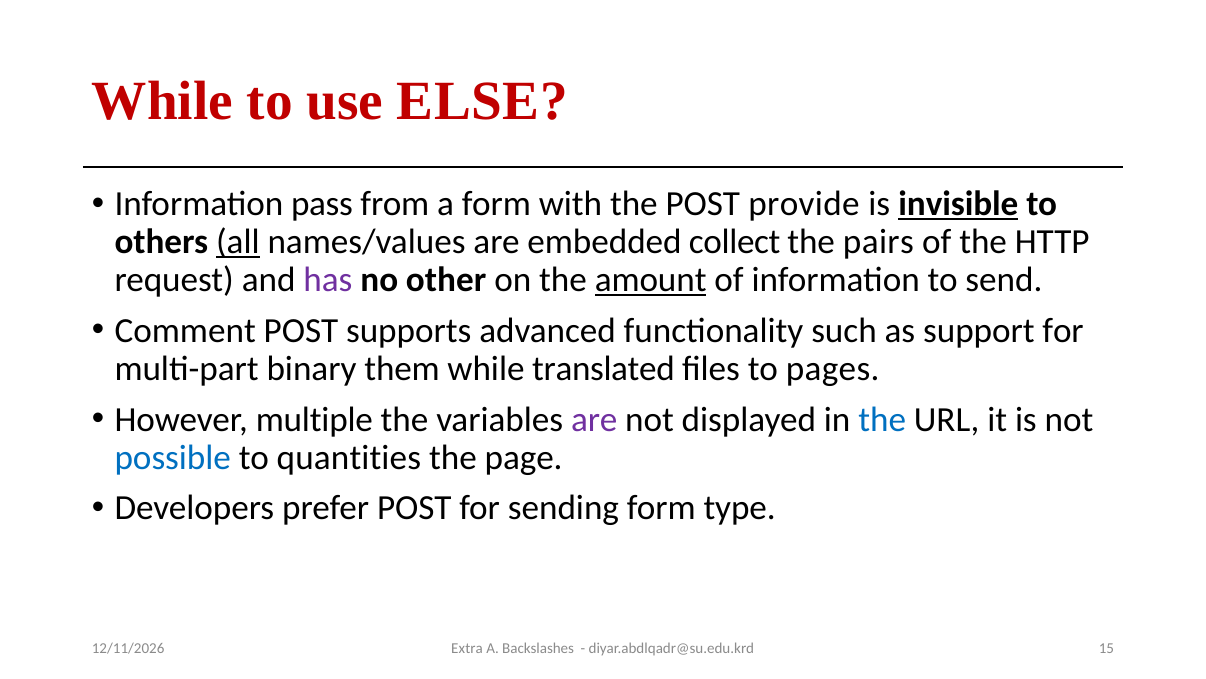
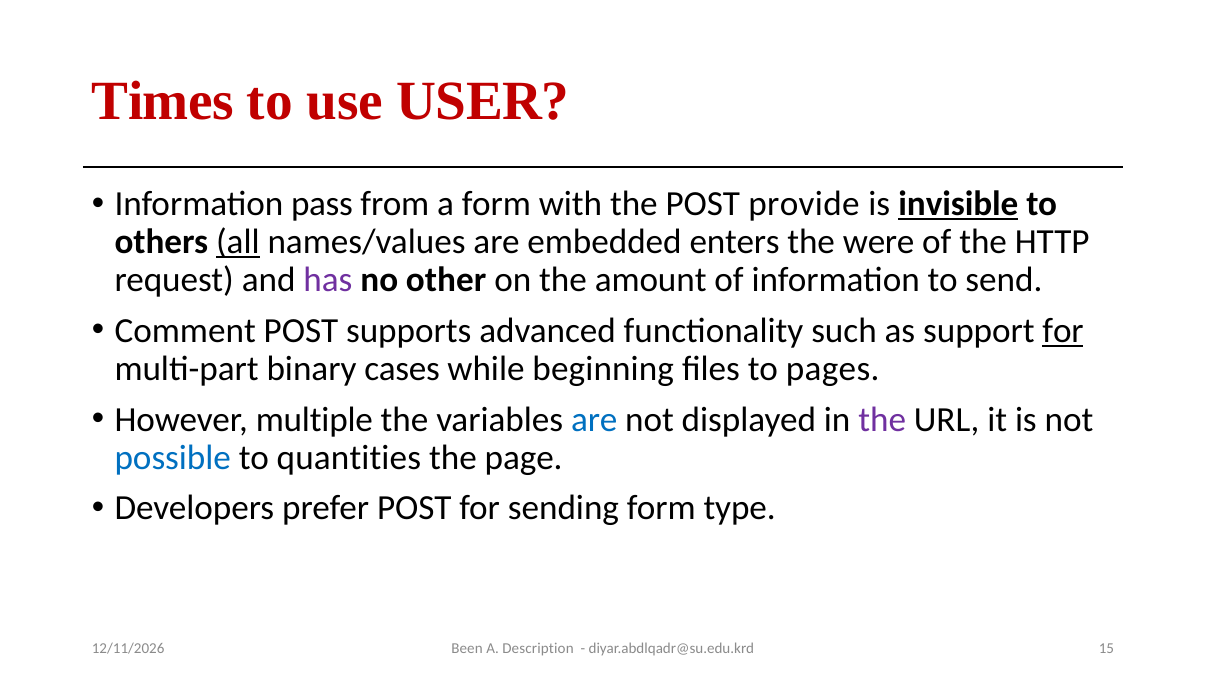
While at (163, 101): While -> Times
ELSE: ELSE -> USER
collect: collect -> enters
pairs: pairs -> were
amount underline: present -> none
for at (1063, 330) underline: none -> present
them: them -> cases
translated: translated -> beginning
are at (594, 419) colour: purple -> blue
the at (882, 419) colour: blue -> purple
Extra: Extra -> Been
Backslashes: Backslashes -> Description
